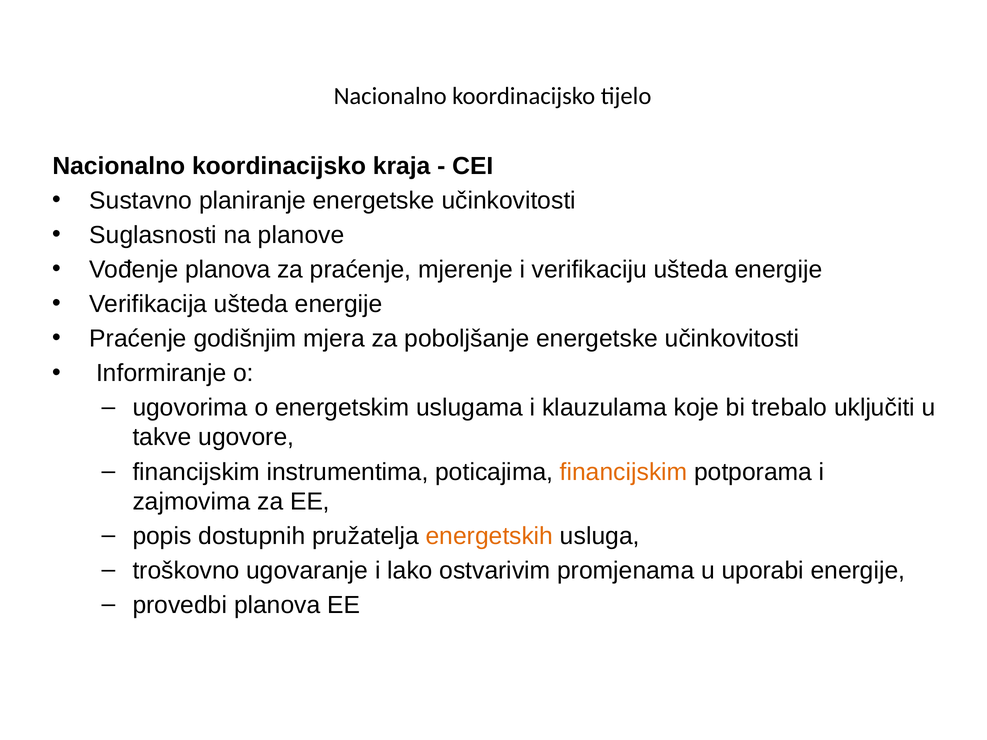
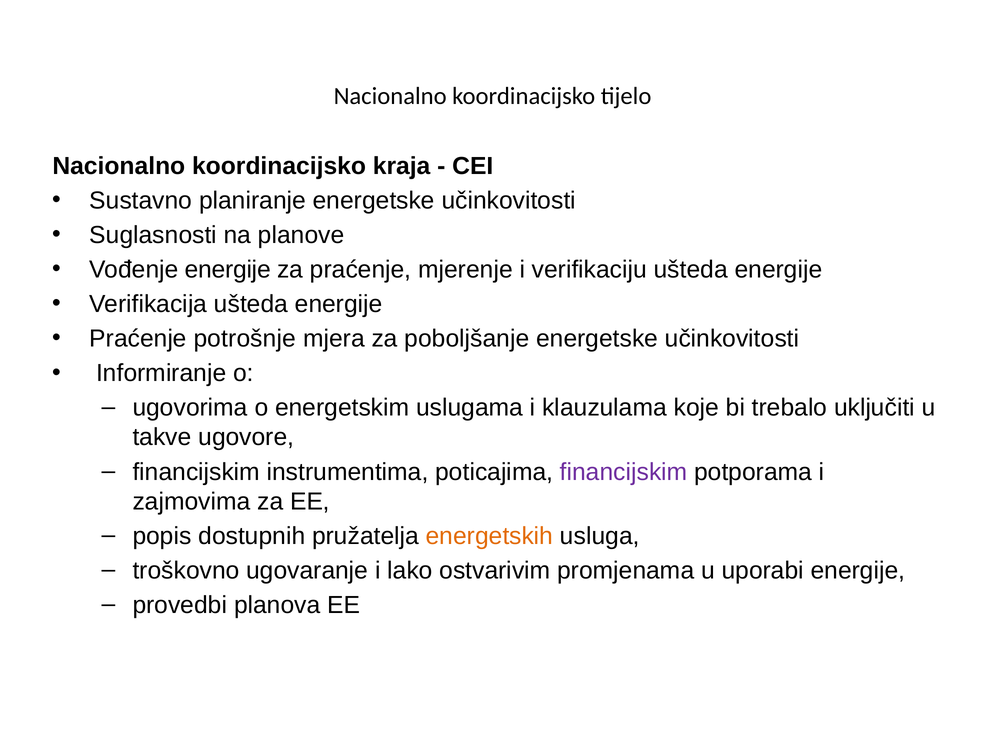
Vođenje planova: planova -> energije
godišnjim: godišnjim -> potrošnje
financijskim at (624, 472) colour: orange -> purple
